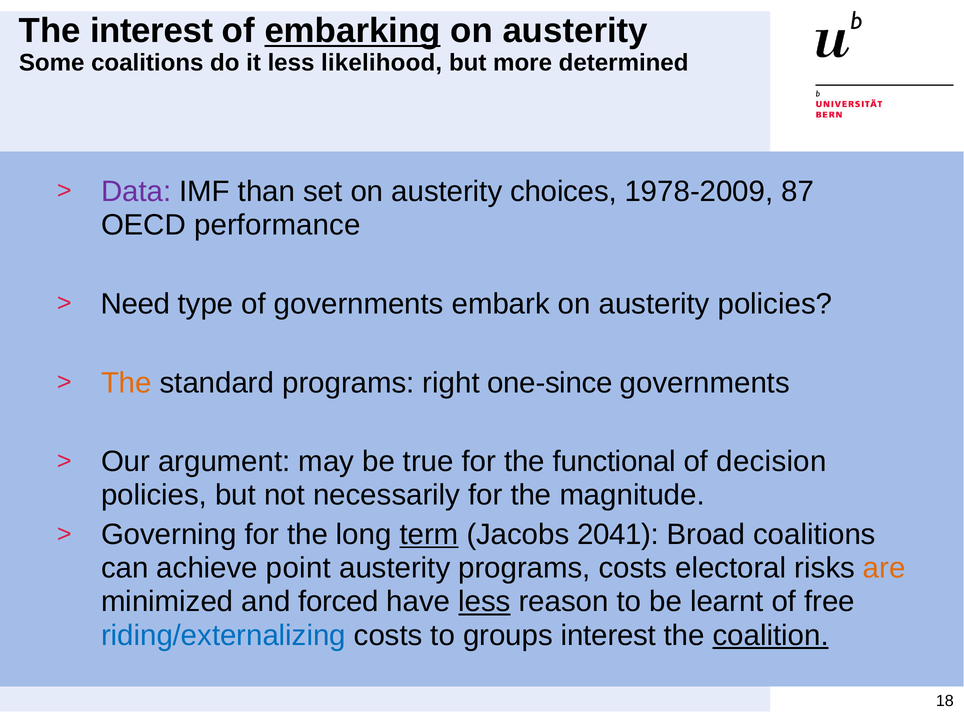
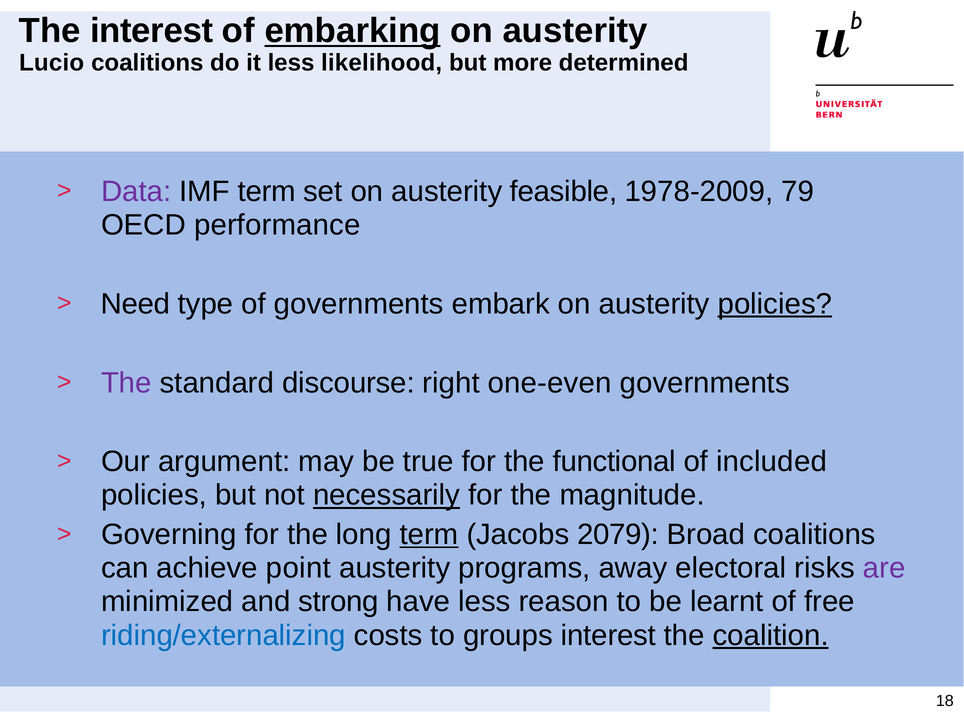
Some: Some -> Lucio
IMF than: than -> term
choices: choices -> feasible
87: 87 -> 79
policies at (775, 304) underline: none -> present
The at (126, 383) colour: orange -> purple
standard programs: programs -> discourse
one-since: one-since -> one-even
decision: decision -> included
necessarily underline: none -> present
2041: 2041 -> 2079
programs costs: costs -> away
are colour: orange -> purple
forced: forced -> strong
less at (484, 602) underline: present -> none
